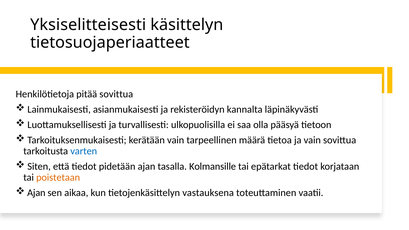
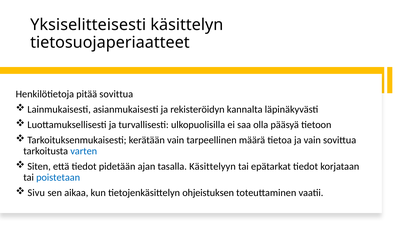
Kolmansille: Kolmansille -> Käsittelyyn
poistetaan colour: orange -> blue
Ajan at (36, 193): Ajan -> Sivu
vastauksena: vastauksena -> ohjeistuksen
